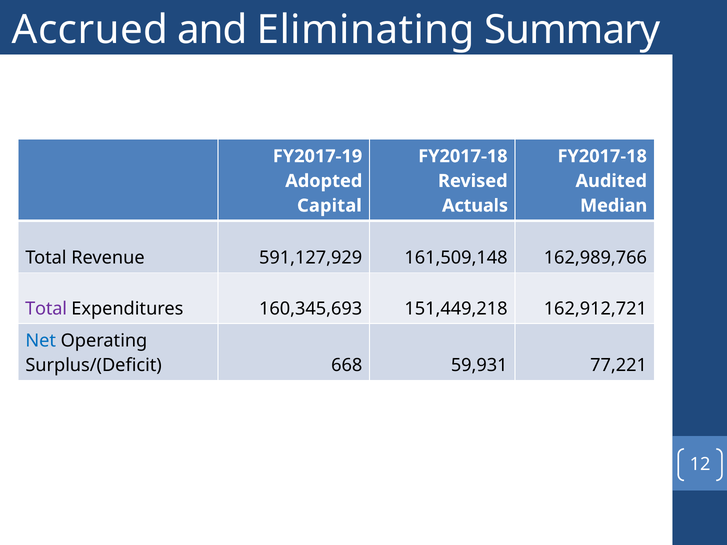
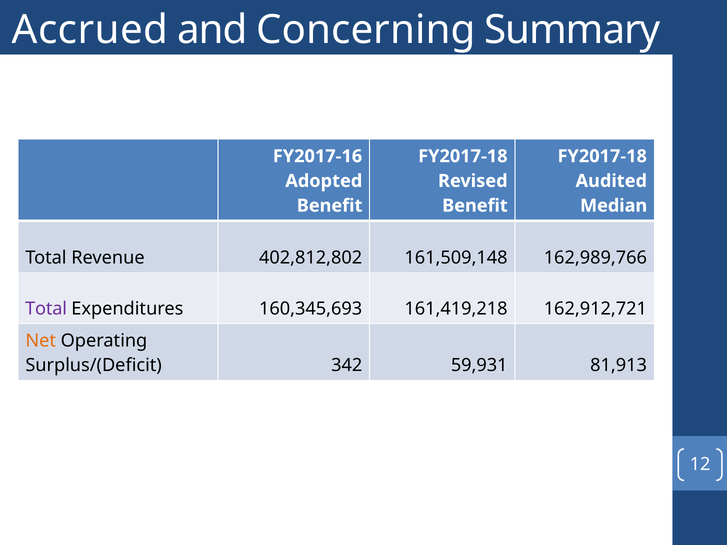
Eliminating: Eliminating -> Concerning
FY2017-19: FY2017-19 -> FY2017-16
Capital at (329, 206): Capital -> Benefit
Actuals at (475, 206): Actuals -> Benefit
591,127,929: 591,127,929 -> 402,812,802
151,449,218: 151,449,218 -> 161,419,218
Net colour: blue -> orange
668: 668 -> 342
77,221: 77,221 -> 81,913
